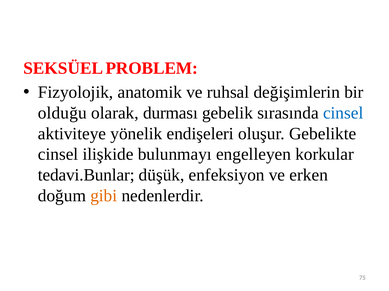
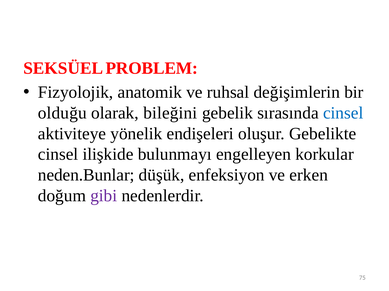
durması: durması -> bileğini
tedavi.Bunlar: tedavi.Bunlar -> neden.Bunlar
gibi colour: orange -> purple
